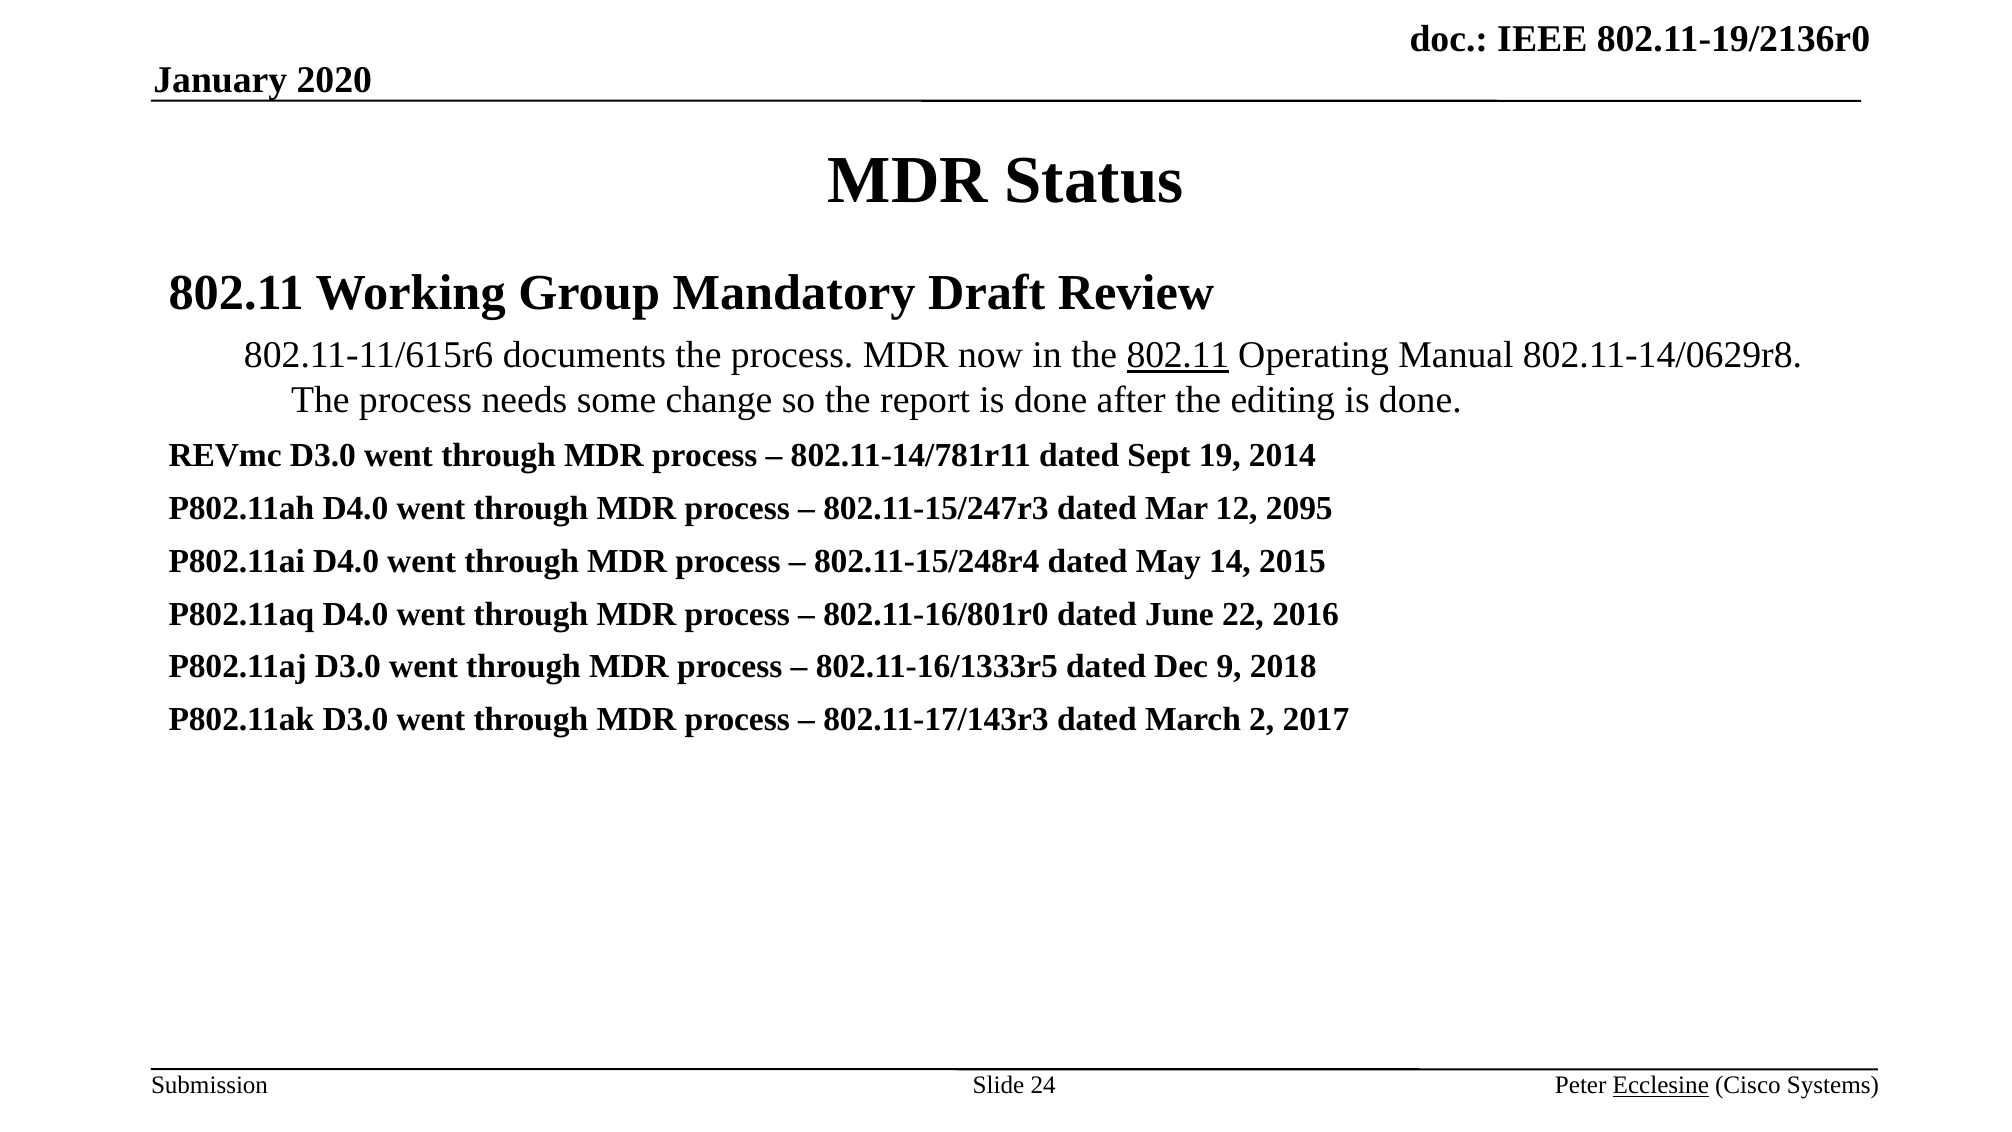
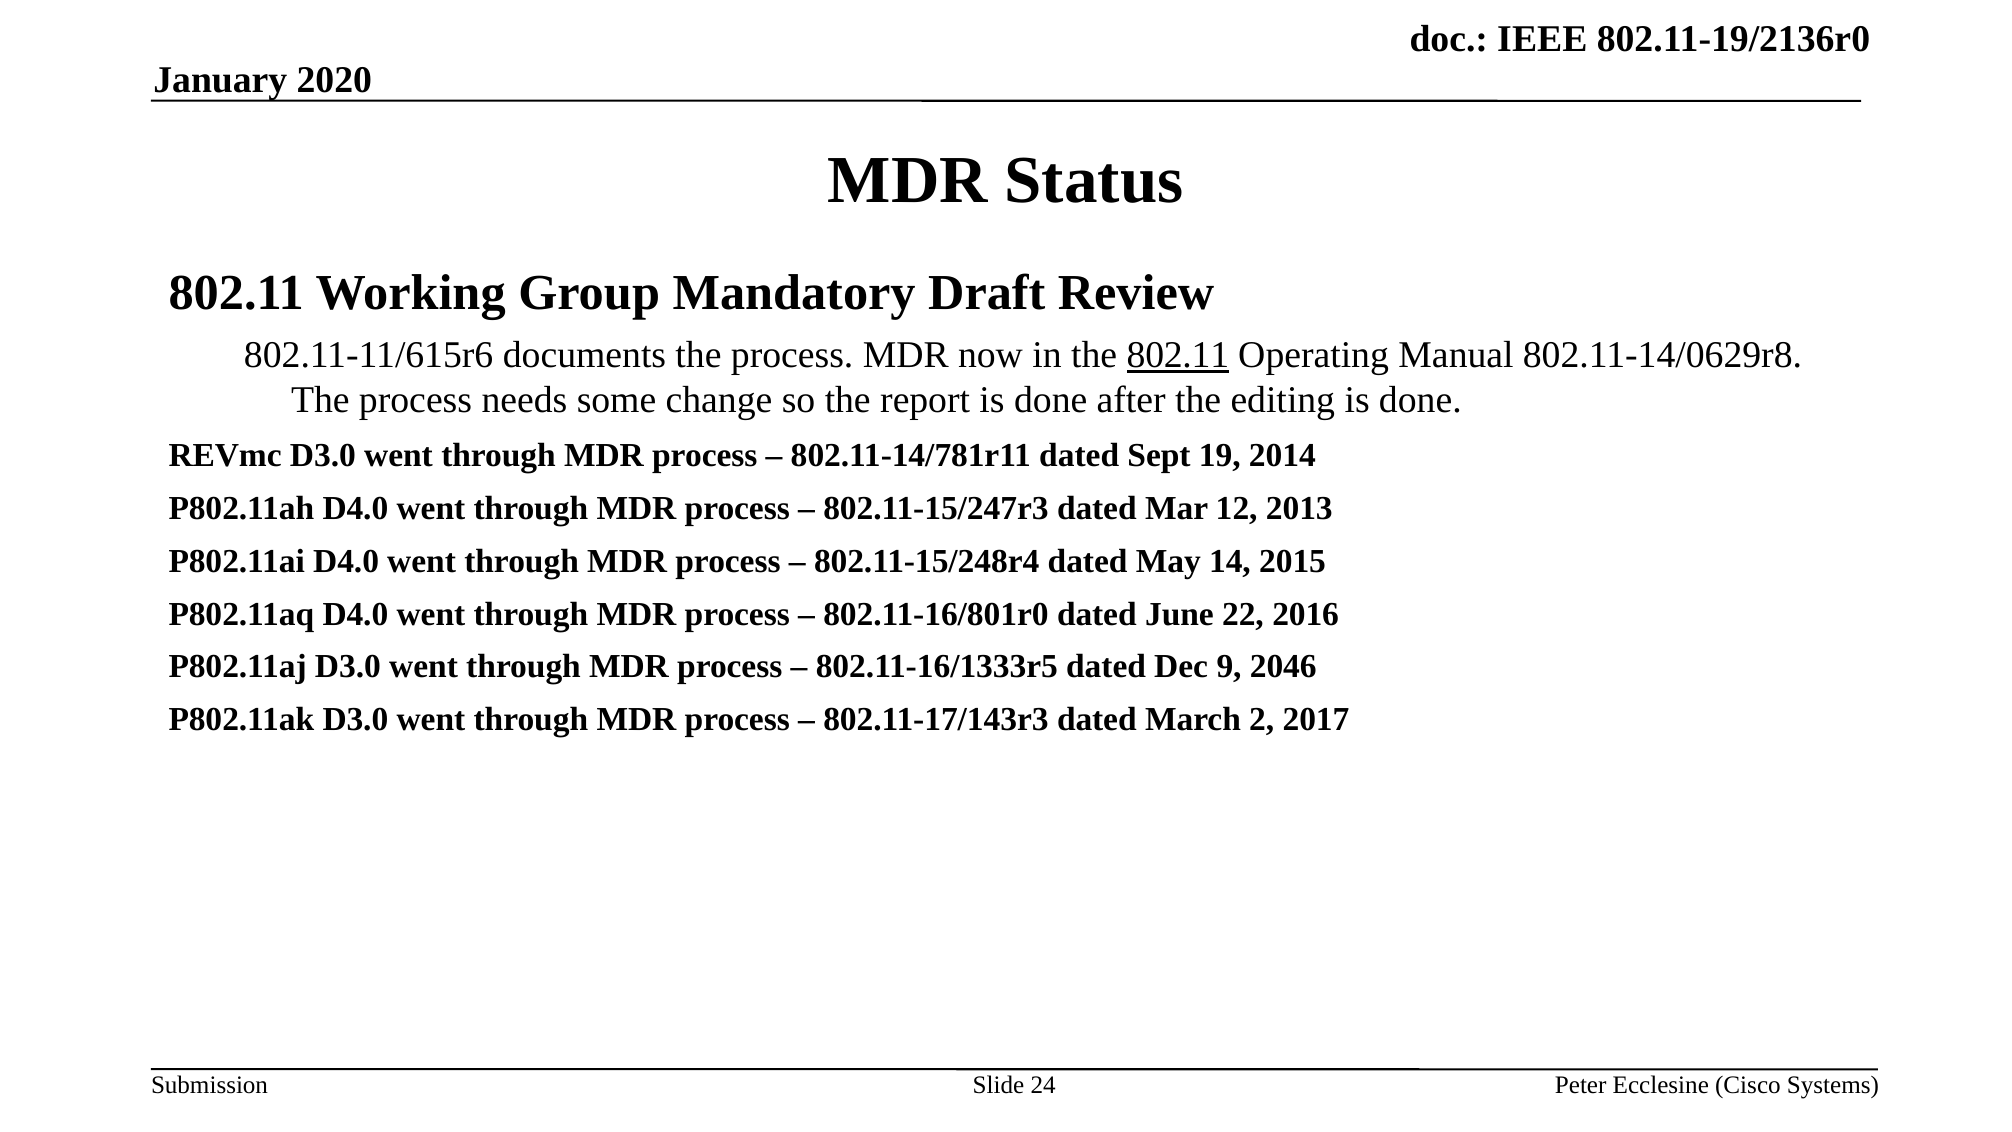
2095: 2095 -> 2013
2018: 2018 -> 2046
Ecclesine underline: present -> none
